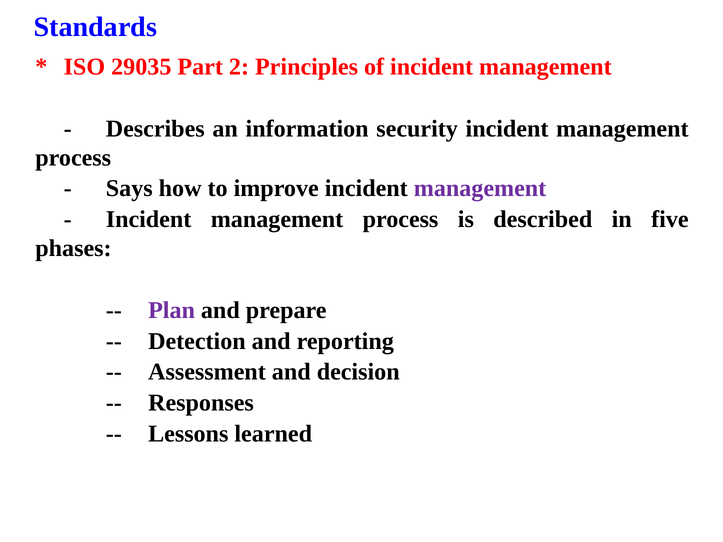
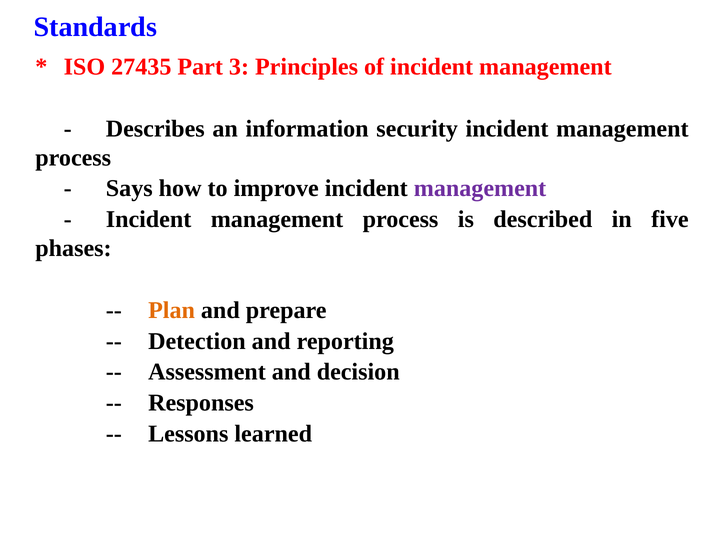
29035: 29035 -> 27435
2: 2 -> 3
Plan colour: purple -> orange
